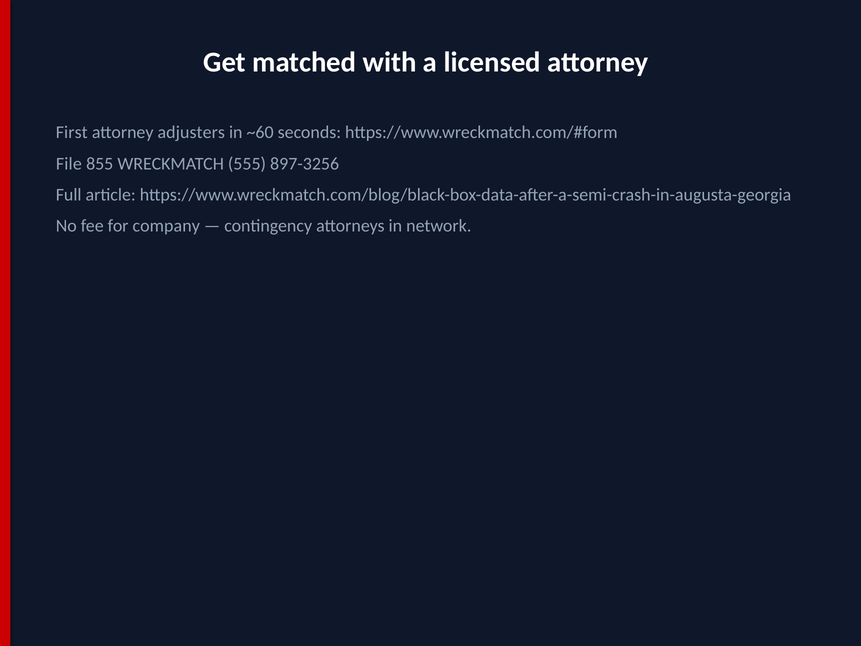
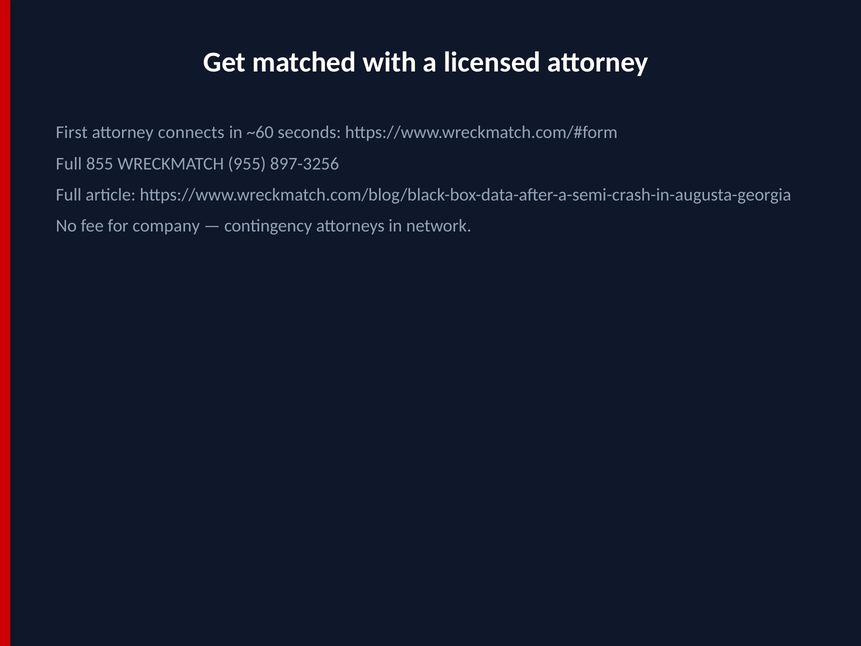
adjusters: adjusters -> connects
File at (69, 164): File -> Full
555: 555 -> 955
